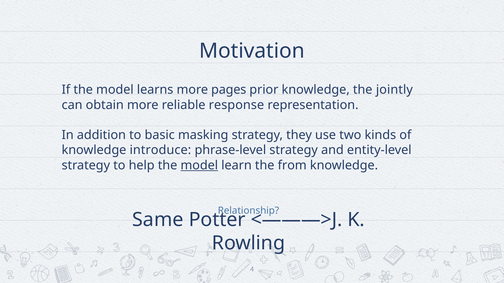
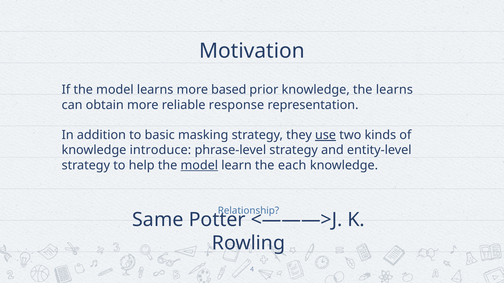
pages: pages -> based
the jointly: jointly -> learns
use underline: none -> present
from: from -> each
